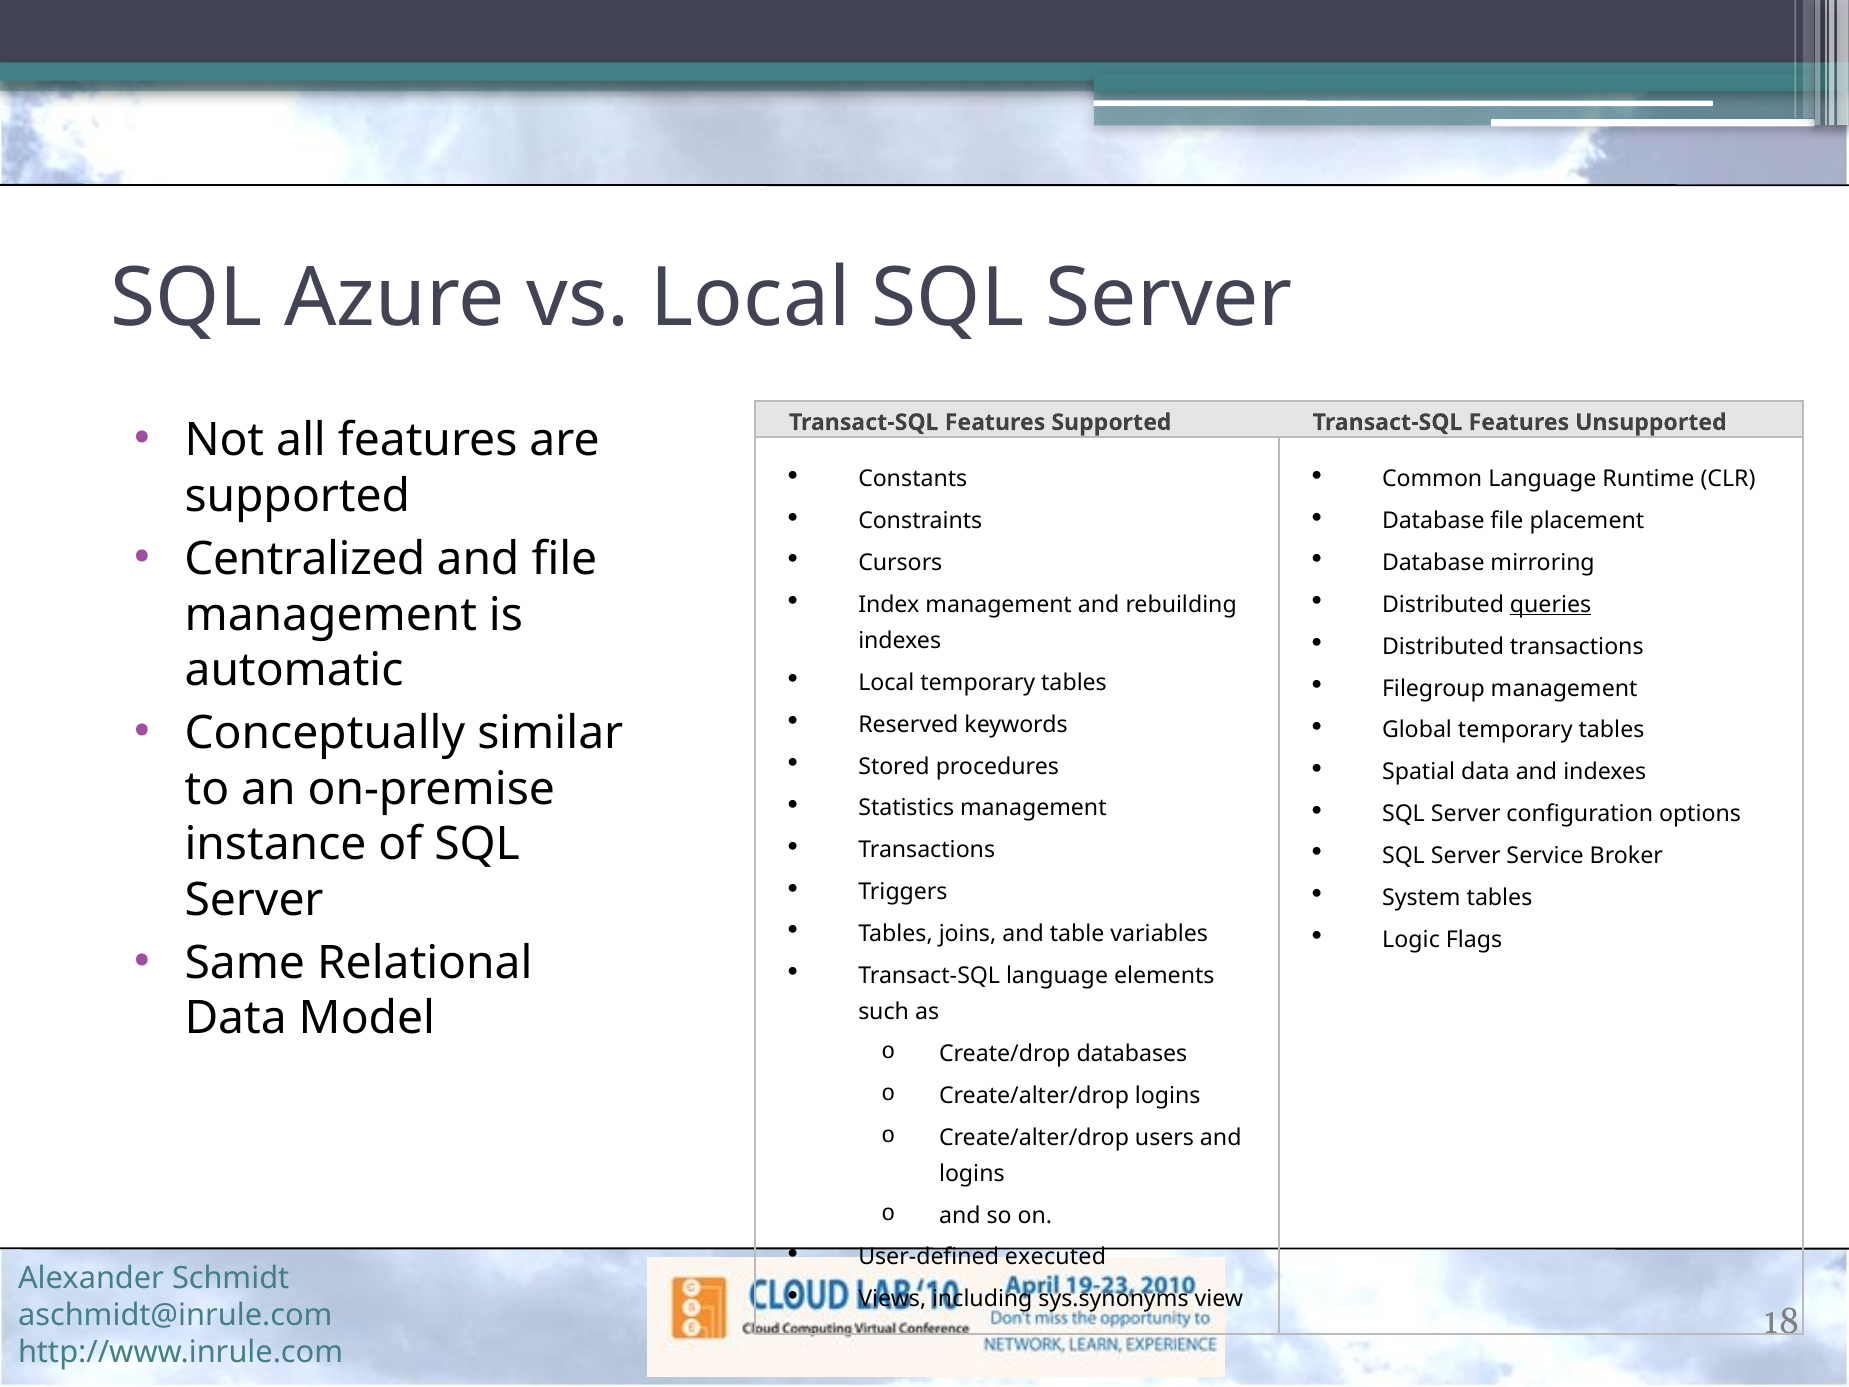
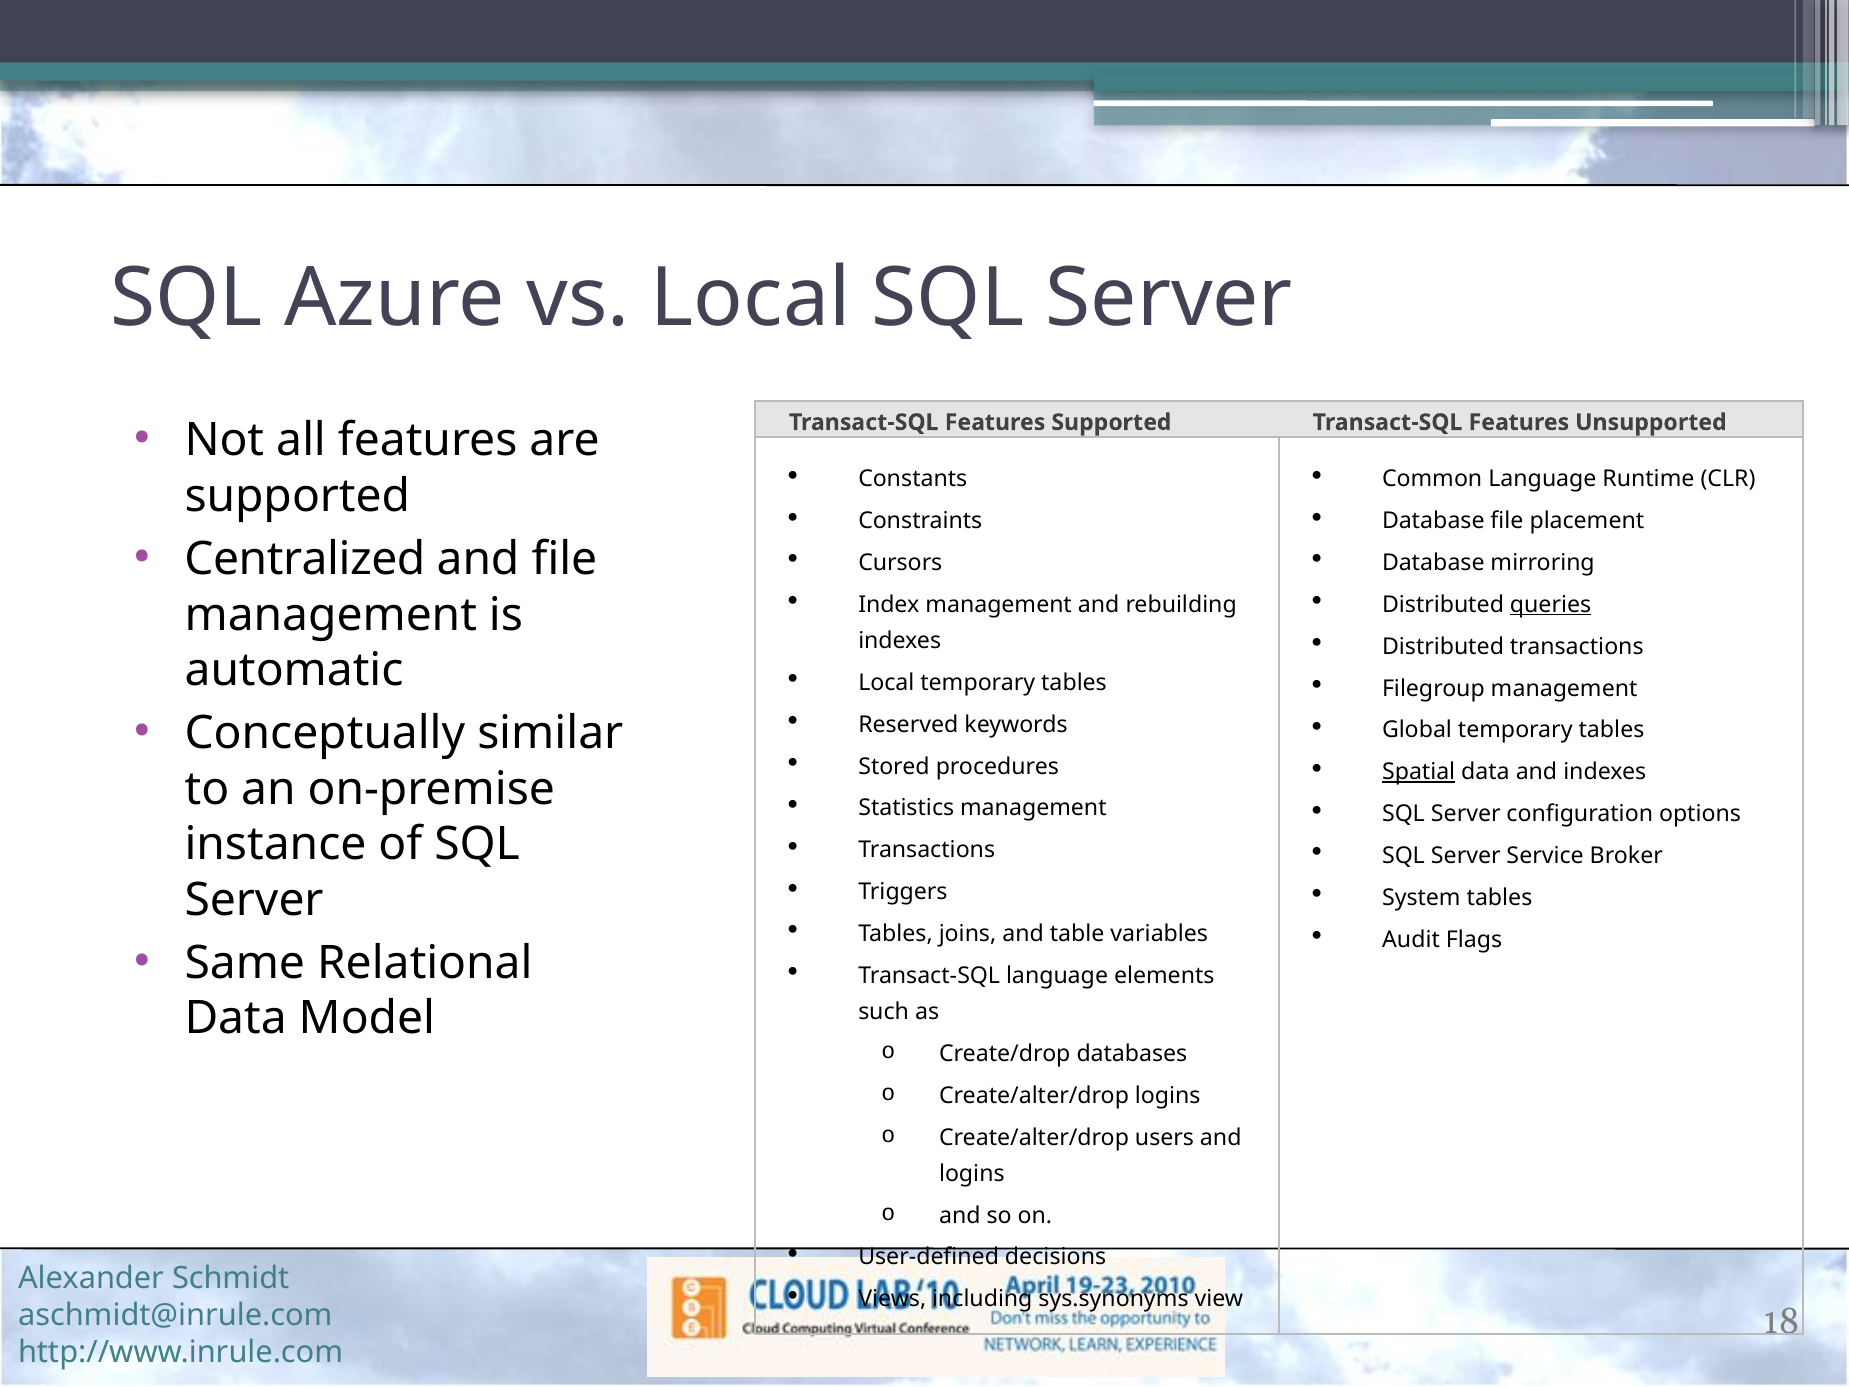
Spatial underline: none -> present
Logic: Logic -> Audit
executed: executed -> decisions
